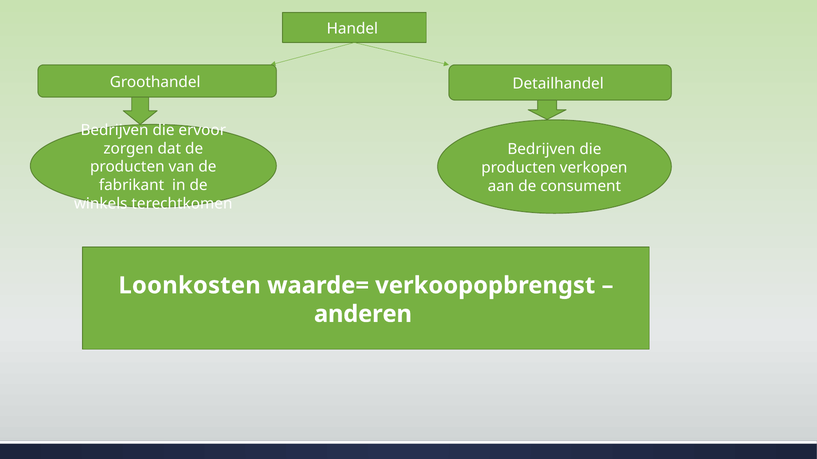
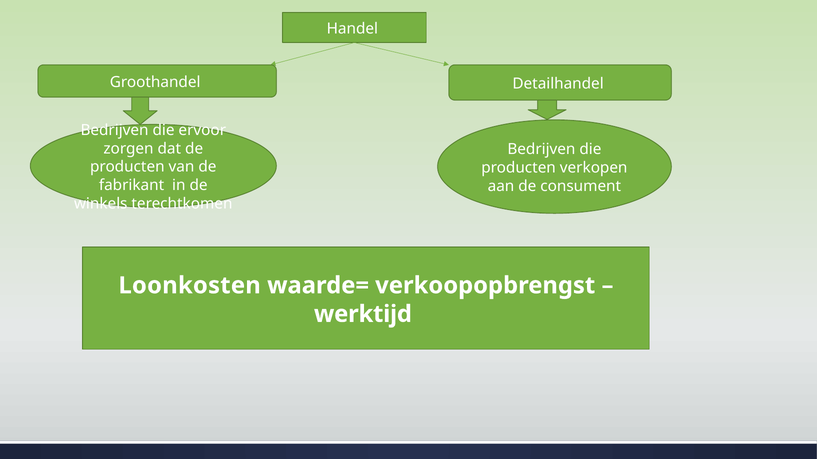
anderen: anderen -> werktijd
